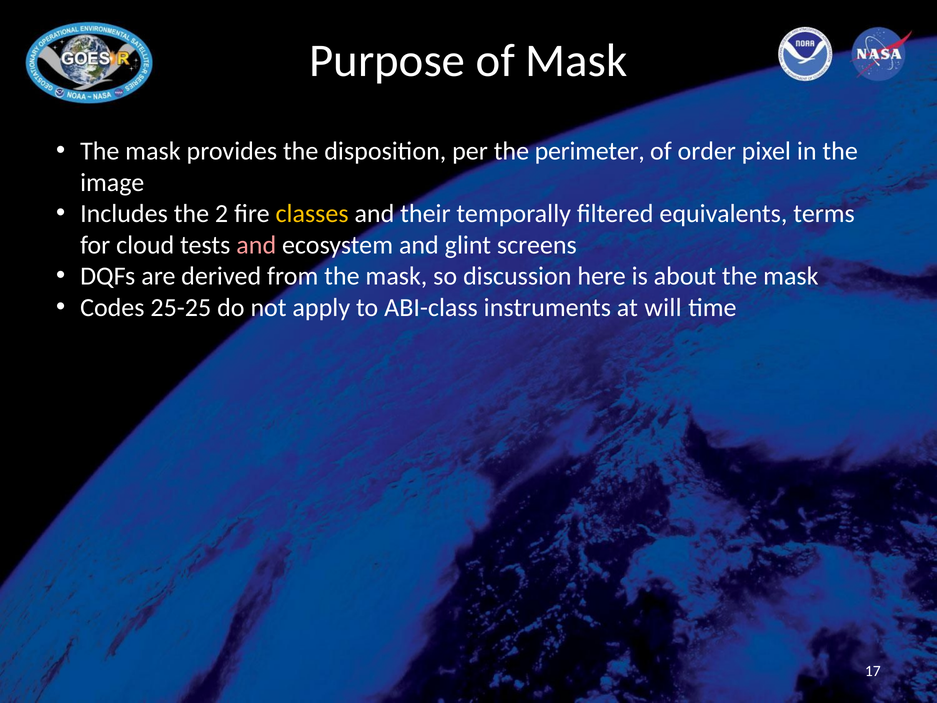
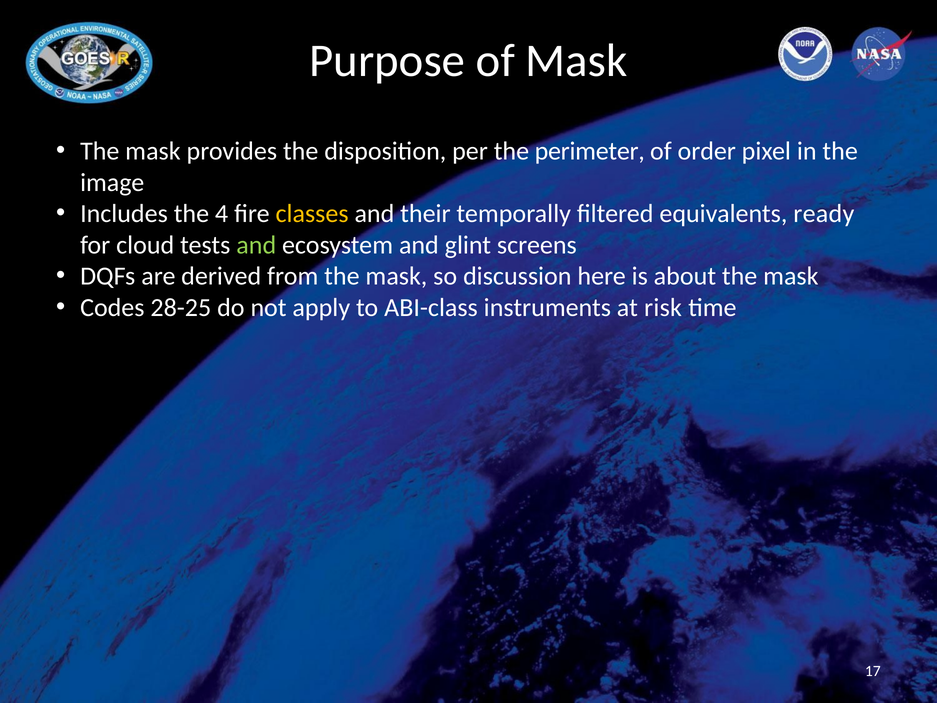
2: 2 -> 4
terms: terms -> ready
and at (256, 245) colour: pink -> light green
25-25: 25-25 -> 28-25
will: will -> risk
